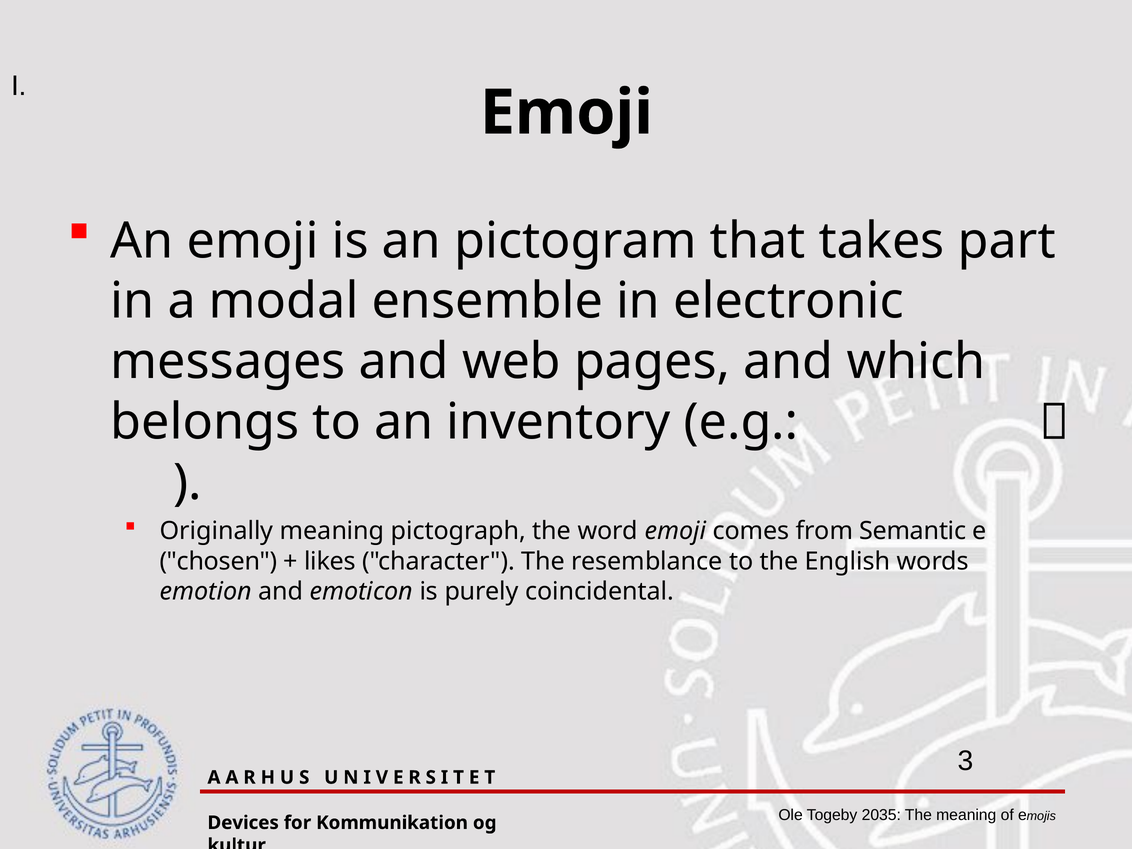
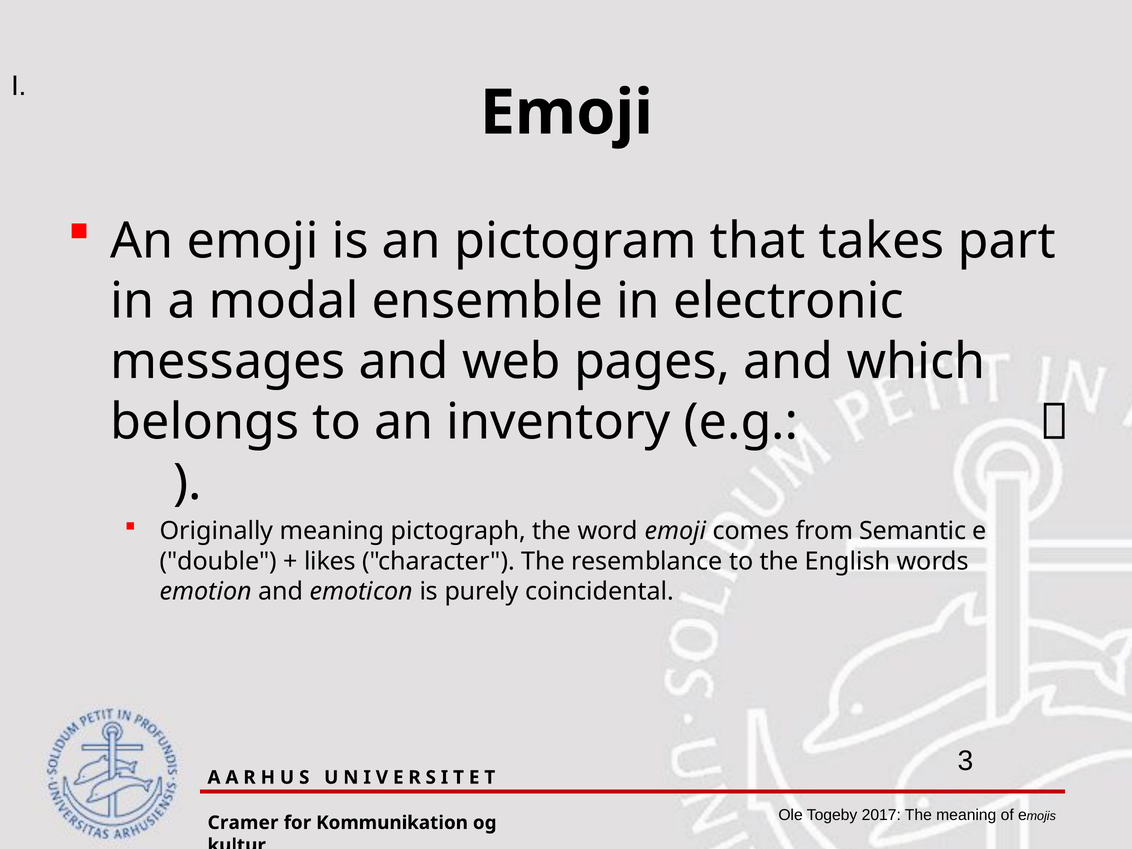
chosen: chosen -> double
2035: 2035 -> 2017
Devices: Devices -> Cramer
